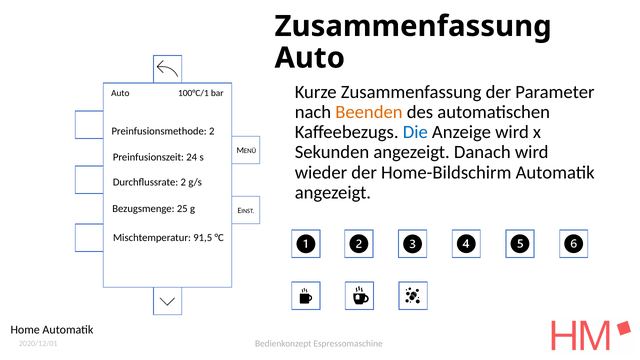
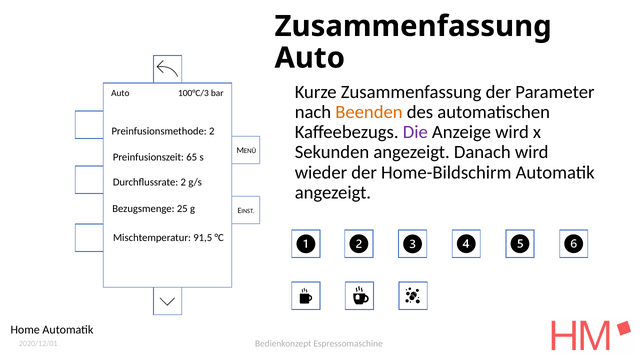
100°C/1: 100°C/1 -> 100°C/3
Die colour: blue -> purple
24: 24 -> 65
